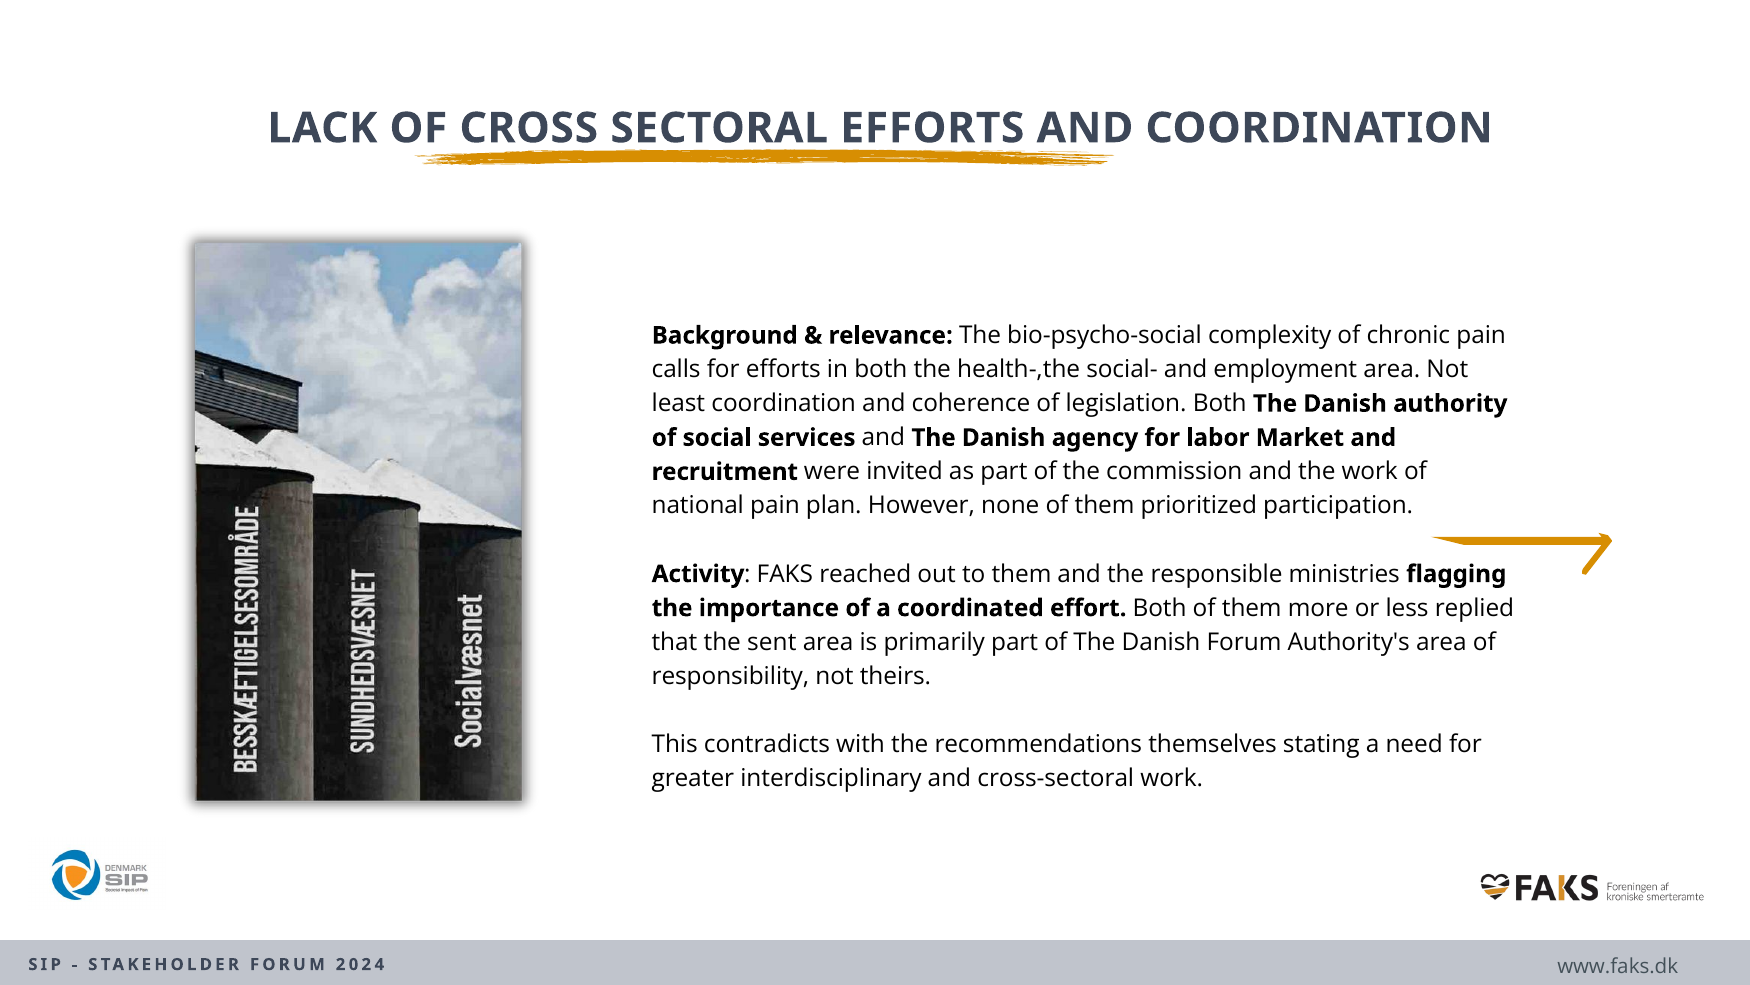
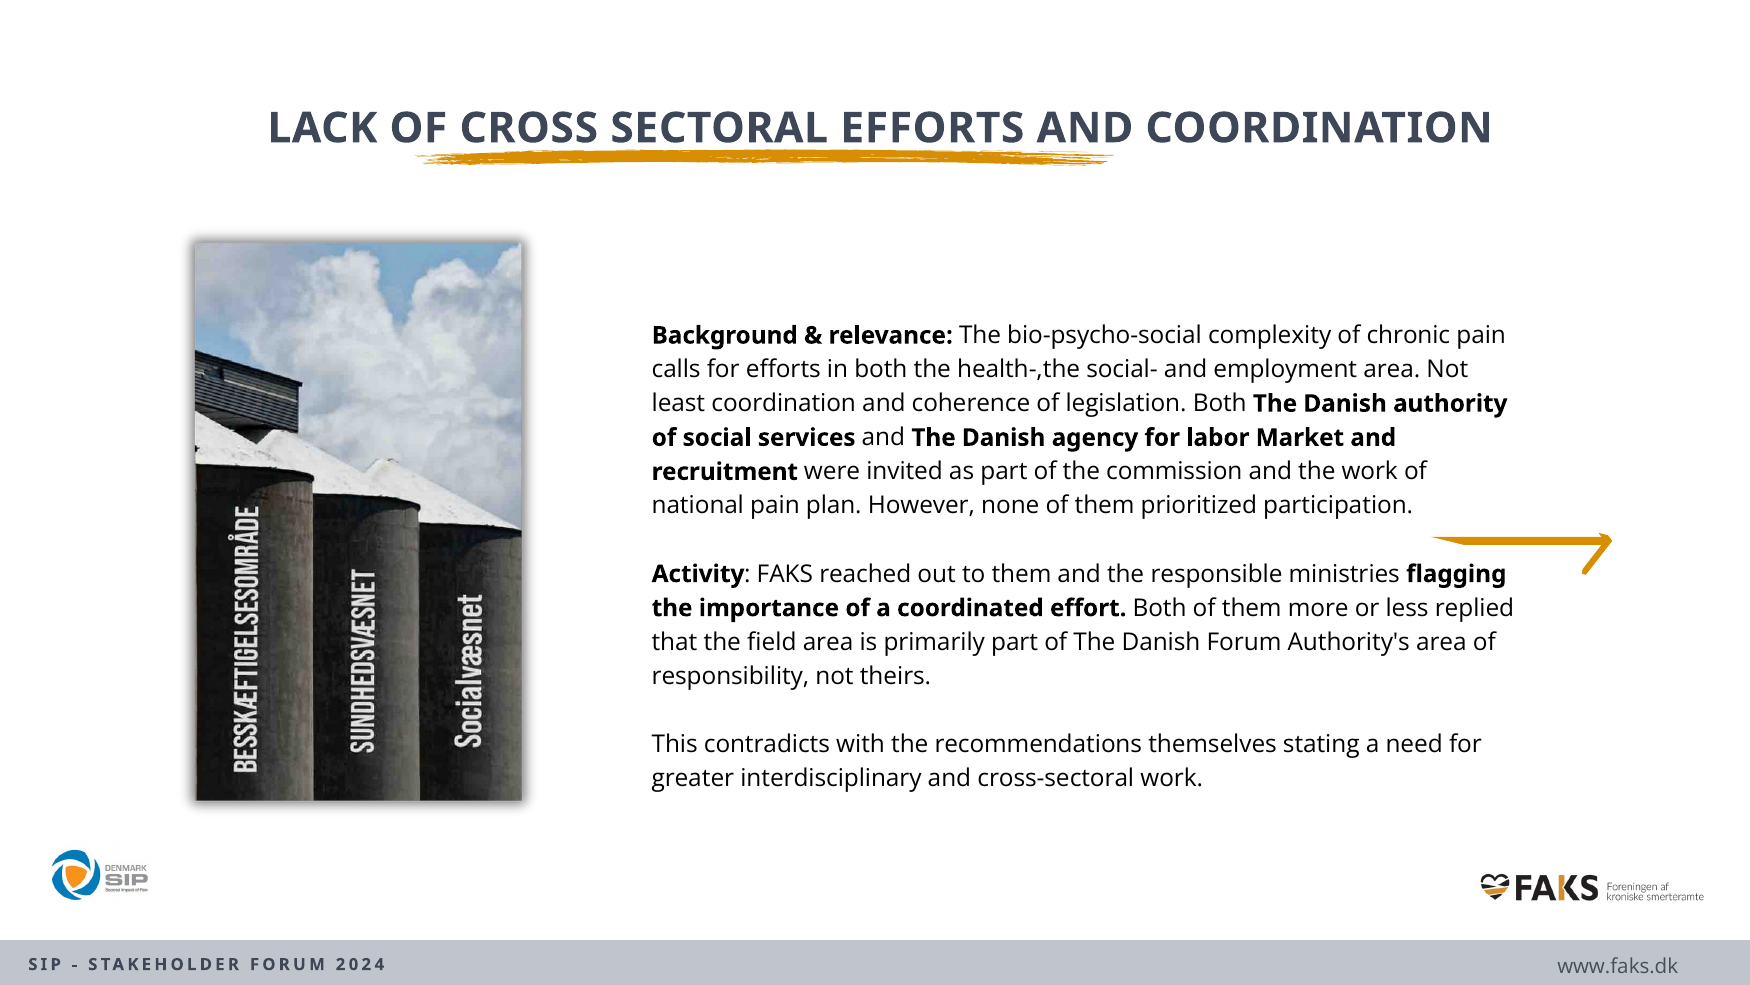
sent: sent -> field
